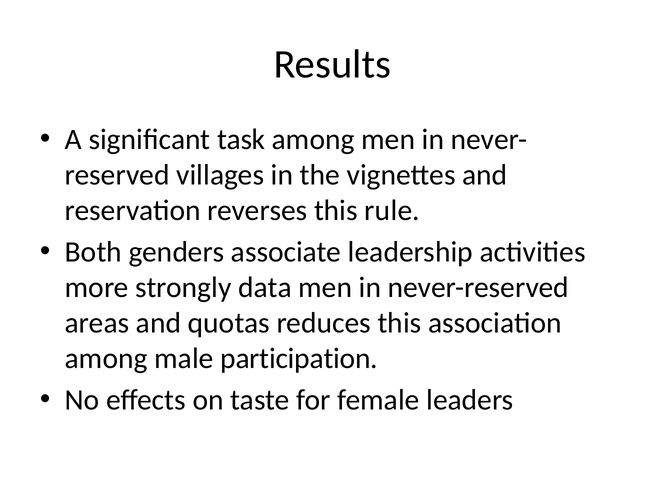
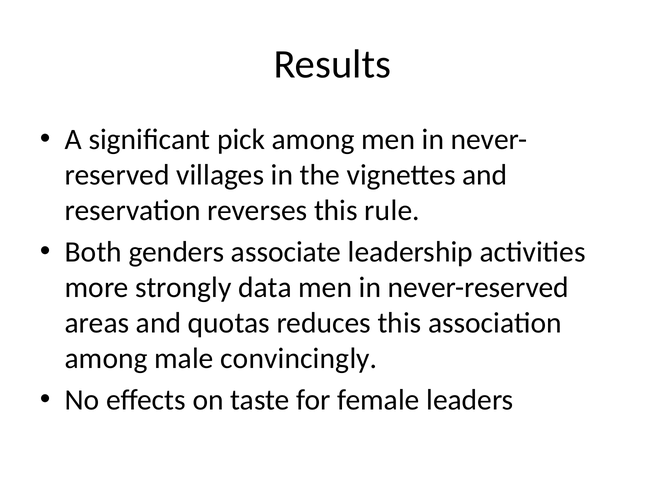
task: task -> pick
participation: participation -> convincingly
